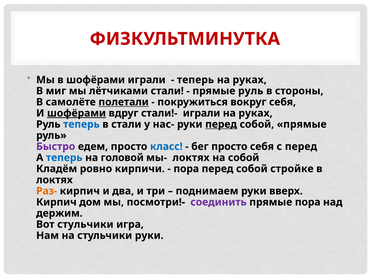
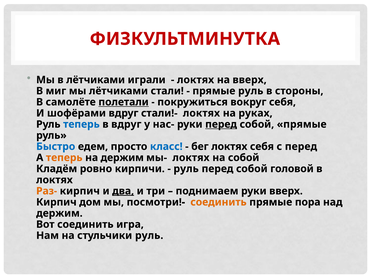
в шофёрами: шофёрами -> лётчиками
теперь at (196, 80): теперь -> локтях
руках at (250, 80): руках -> вверх
шофёрами at (76, 113) underline: present -> none
стали!- играли: играли -> локтях
в стали: стали -> вдруг
Быстро colour: purple -> blue
бег просто: просто -> локтях
теперь at (64, 158) colour: blue -> orange
на головой: головой -> держим
пора at (186, 169): пора -> руль
стройке: стройке -> головой
два underline: none -> present
соединить at (219, 202) colour: purple -> orange
Вот стульчики: стульчики -> соединить
стульчики руки: руки -> руль
